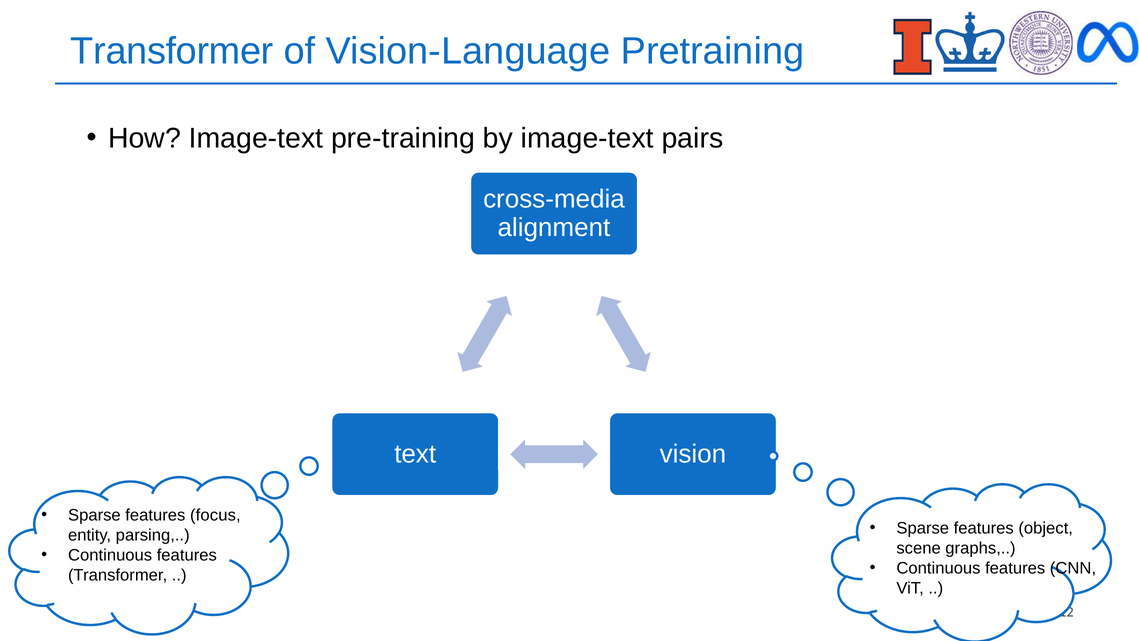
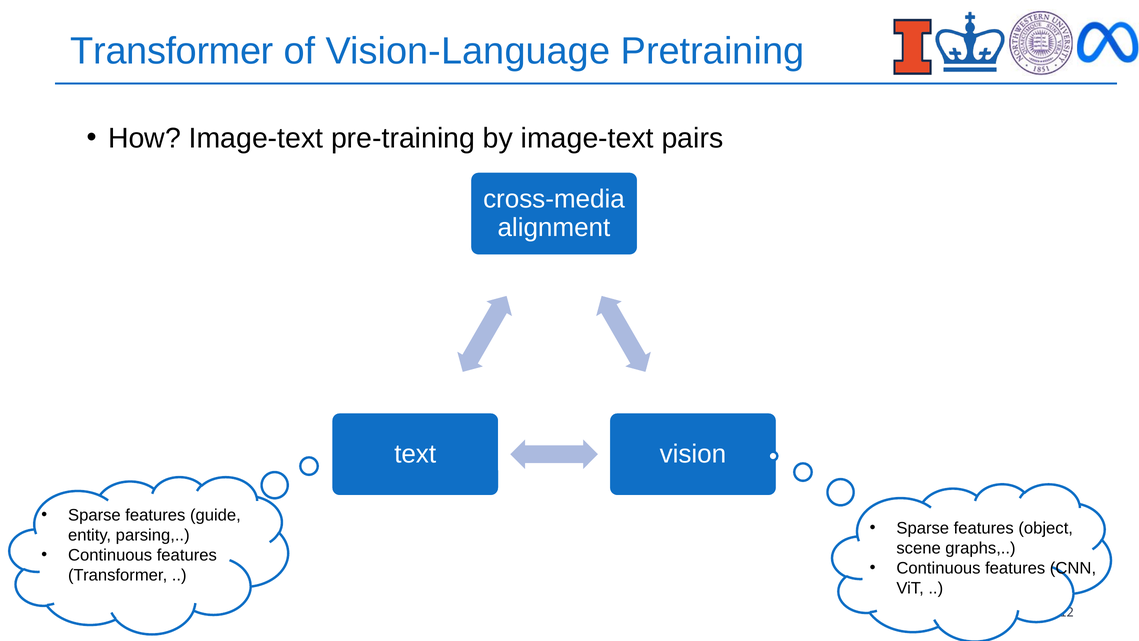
focus: focus -> guide
